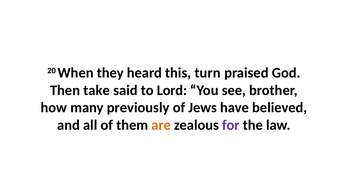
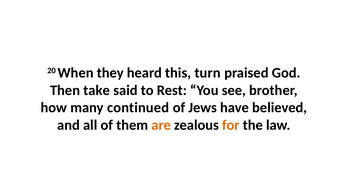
Lord: Lord -> Rest
previously: previously -> continued
for colour: purple -> orange
